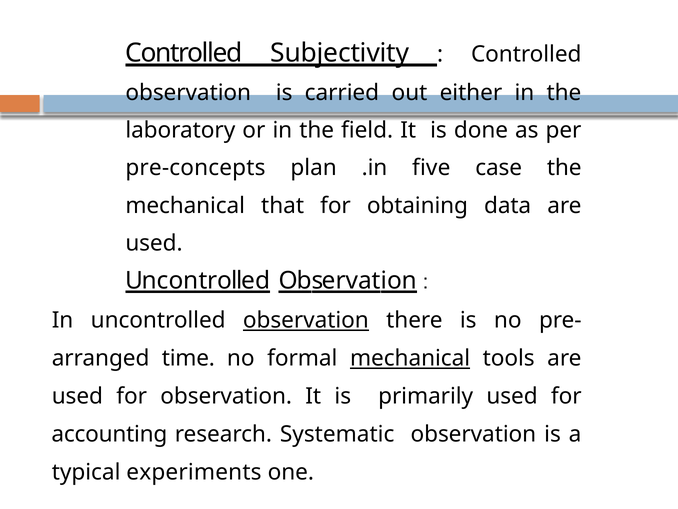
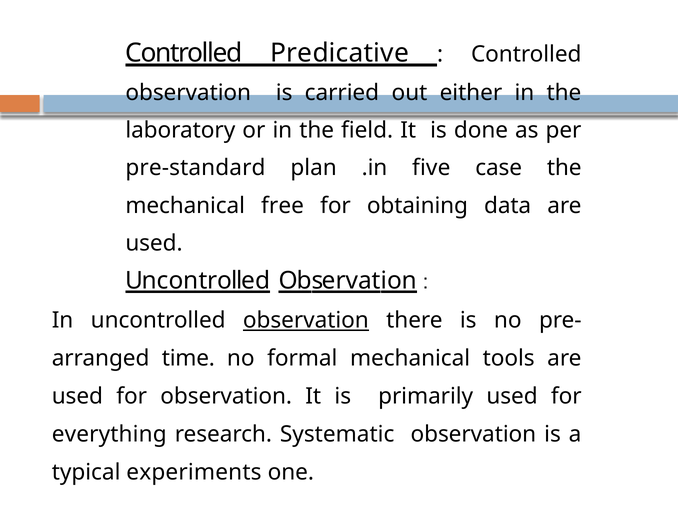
Subjectivity: Subjectivity -> Predicative
pre-concepts: pre-concepts -> pre-standard
that: that -> free
mechanical at (410, 358) underline: present -> none
accounting: accounting -> everything
